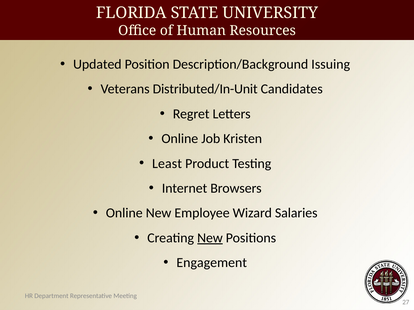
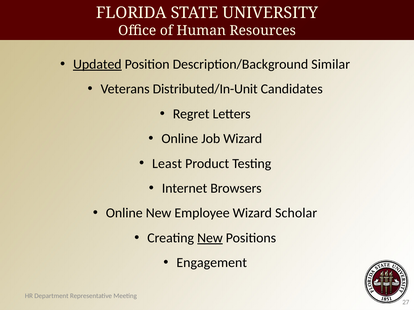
Updated underline: none -> present
Issuing: Issuing -> Similar
Job Kristen: Kristen -> Wizard
Salaries: Salaries -> Scholar
